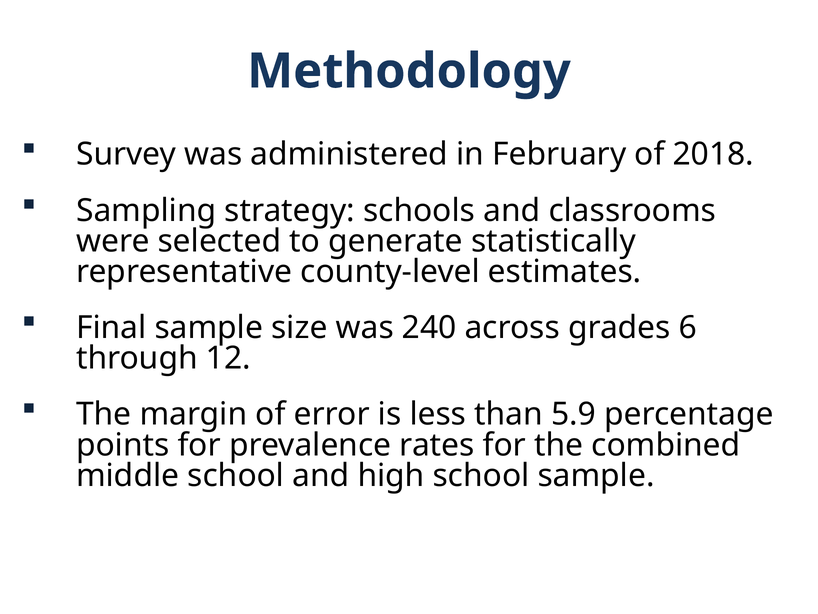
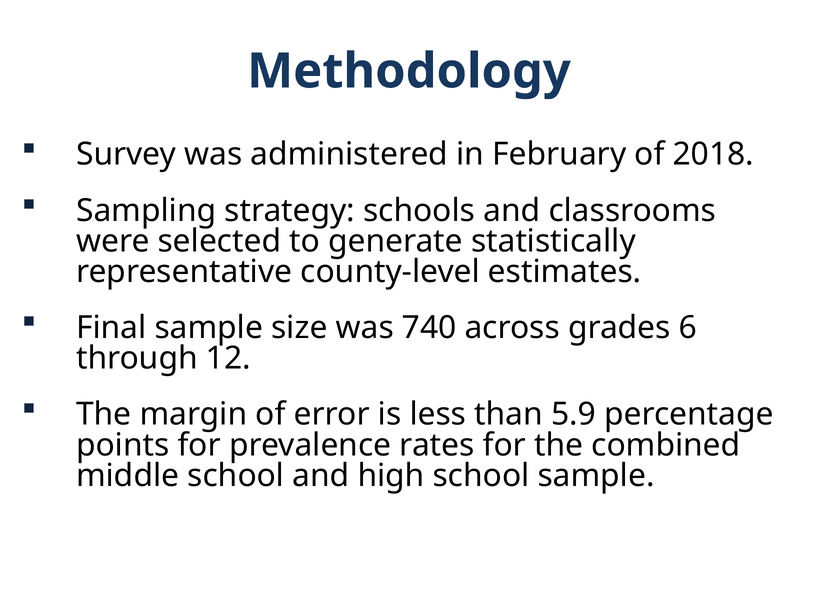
240: 240 -> 740
